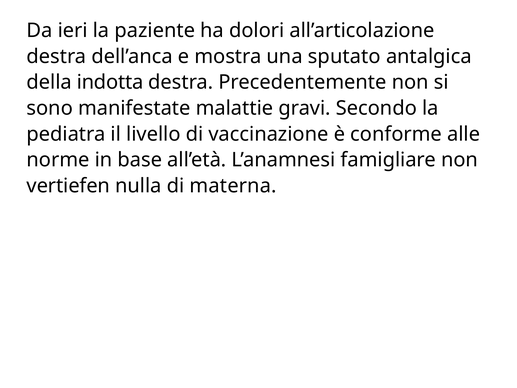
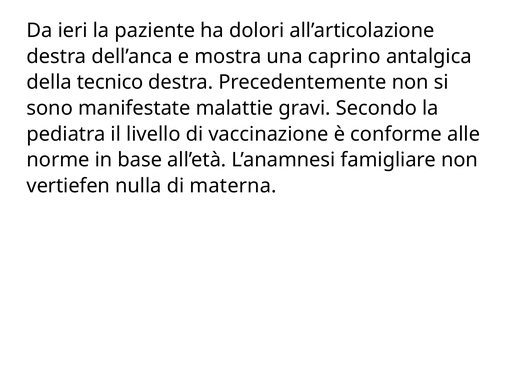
sputato: sputato -> caprino
indotta: indotta -> tecnico
